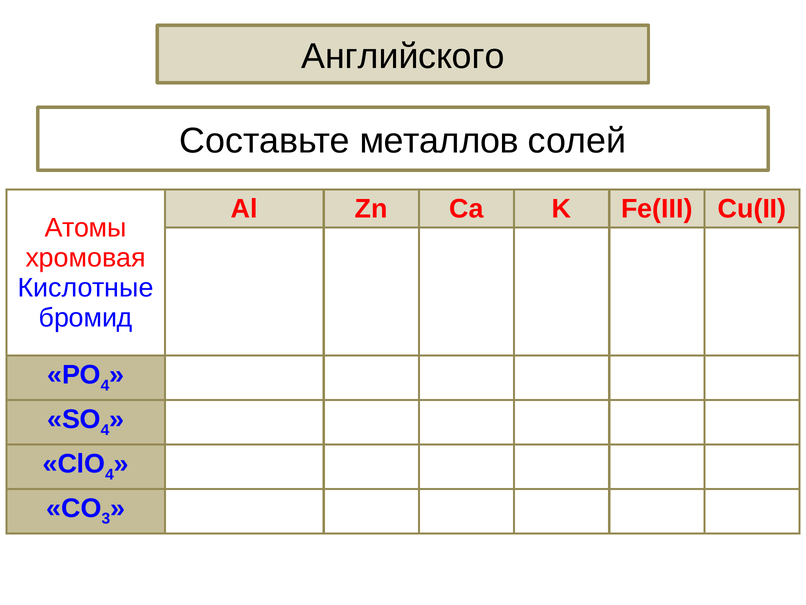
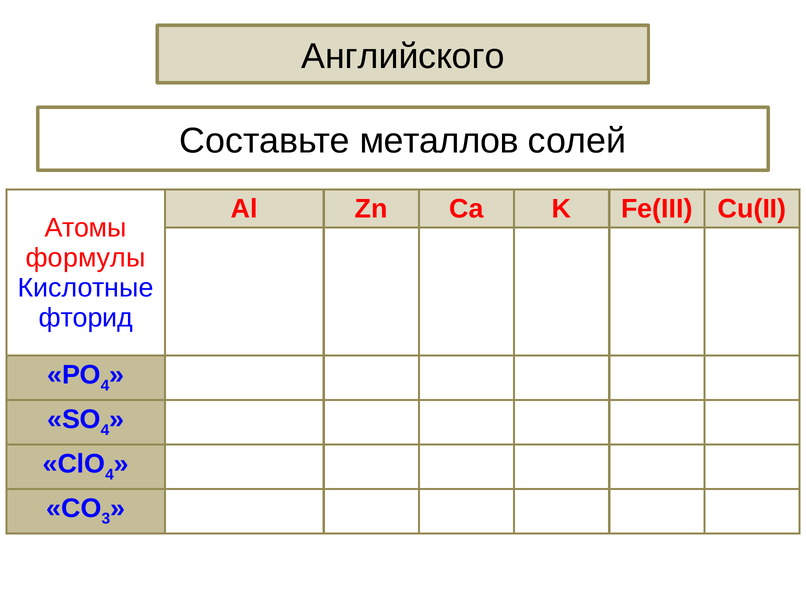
хромовая: хромовая -> формулы
бромид: бромид -> фторид
